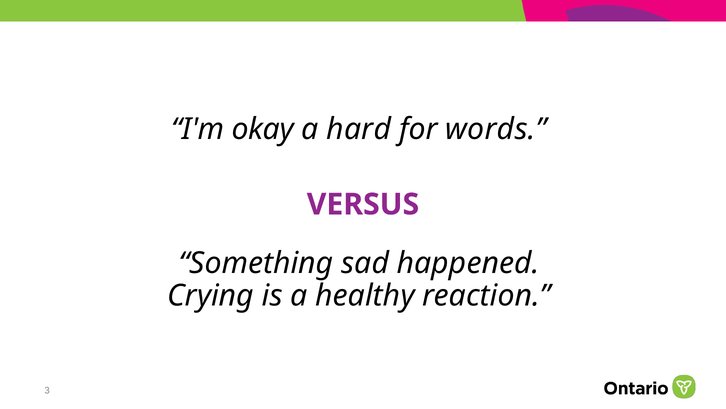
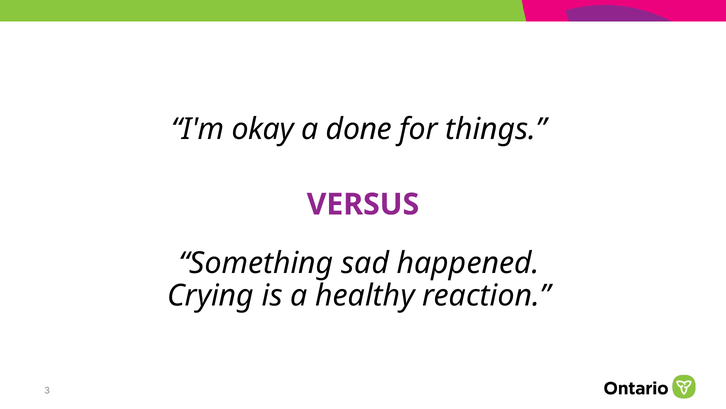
hard: hard -> done
words: words -> things
